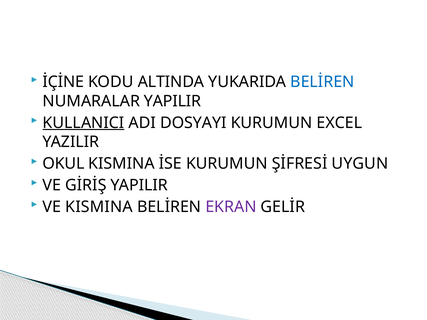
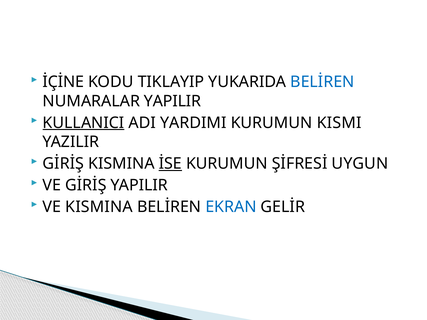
ALTINDA: ALTINDA -> TIKLAYIP
DOSYAYI: DOSYAYI -> YARDIMI
EXCEL: EXCEL -> KISMI
OKUL at (63, 164): OKUL -> GİRİŞ
İSE underline: none -> present
EKRAN colour: purple -> blue
